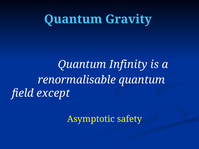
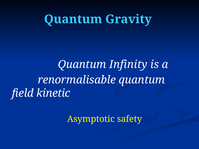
except: except -> kinetic
